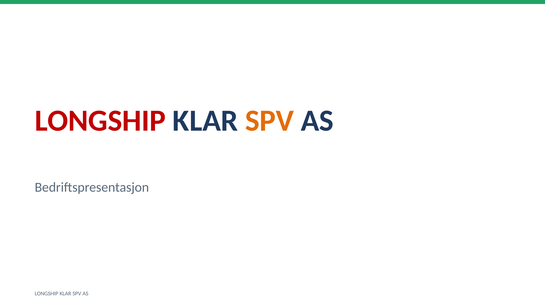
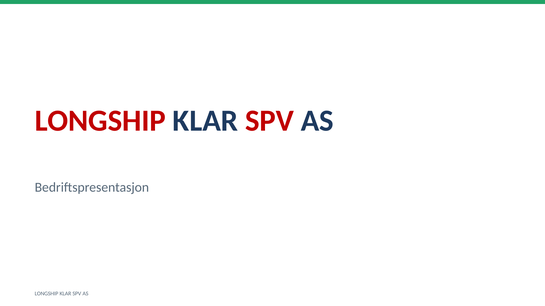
SPV at (269, 121) colour: orange -> red
